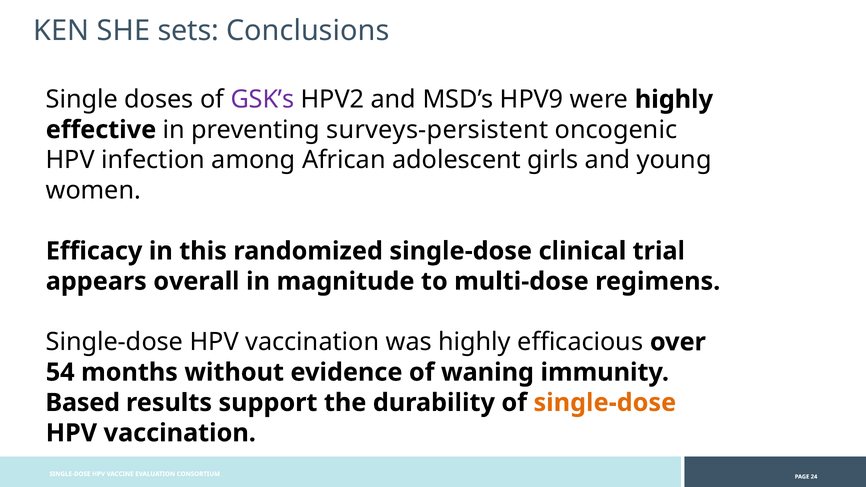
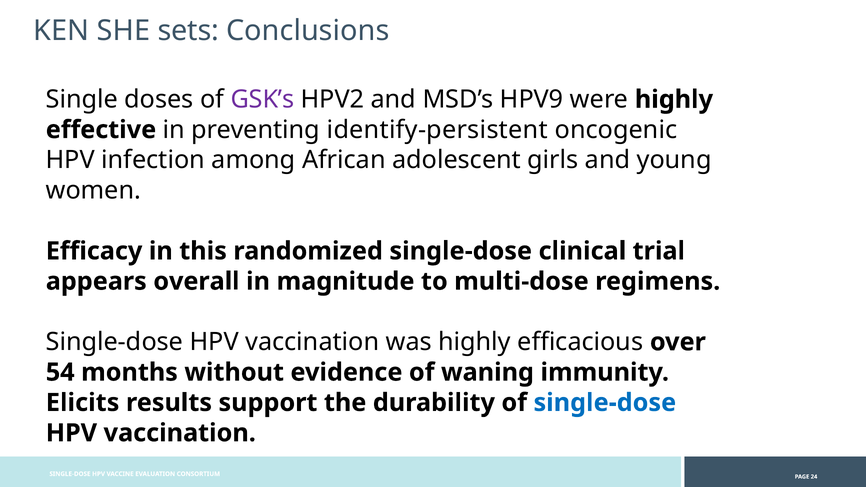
surveys-persistent: surveys-persistent -> identify-persistent
Based: Based -> Elicits
single-dose at (605, 403) colour: orange -> blue
